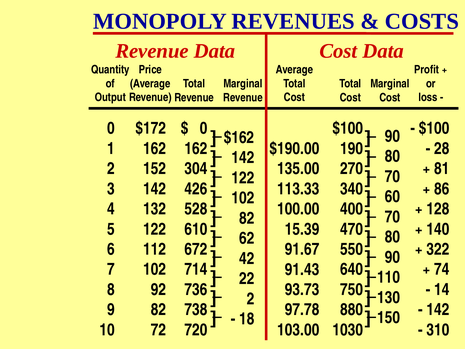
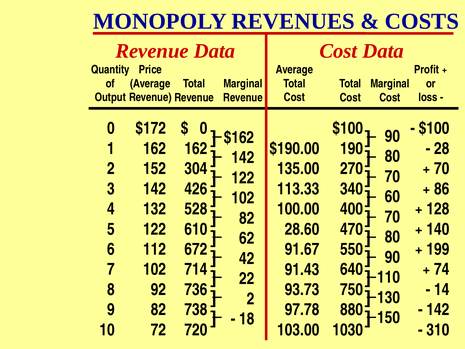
81 at (442, 169): 81 -> 70
15.39: 15.39 -> 28.60
322: 322 -> 199
